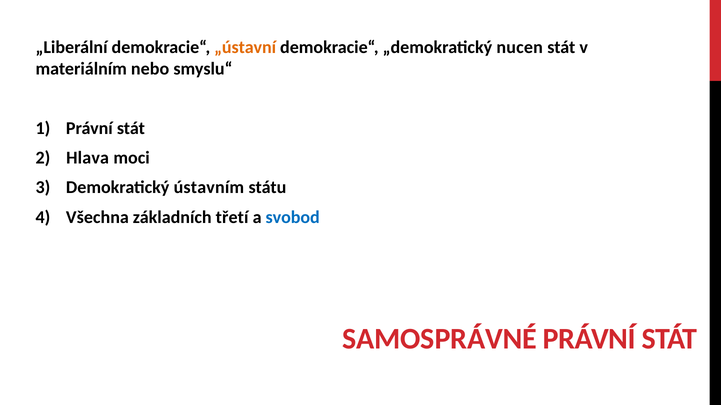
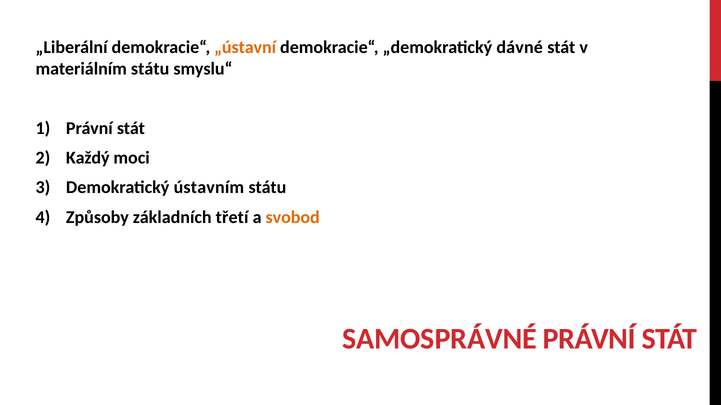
nucen: nucen -> dávné
materiálním nebo: nebo -> státu
Hlava: Hlava -> Každý
Všechna: Všechna -> Způsoby
svobod colour: blue -> orange
